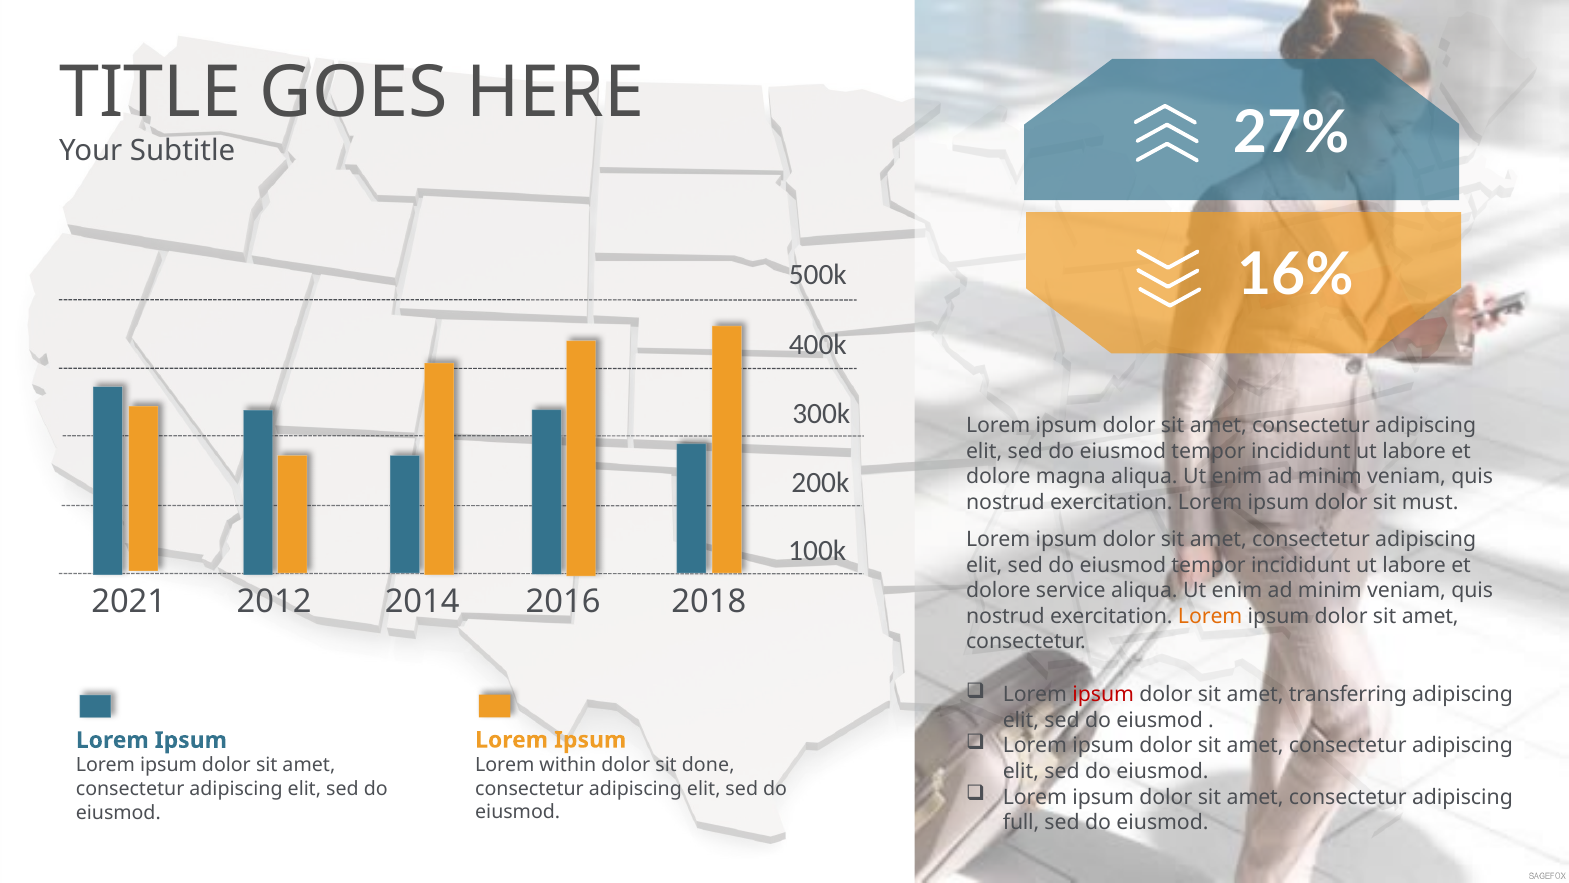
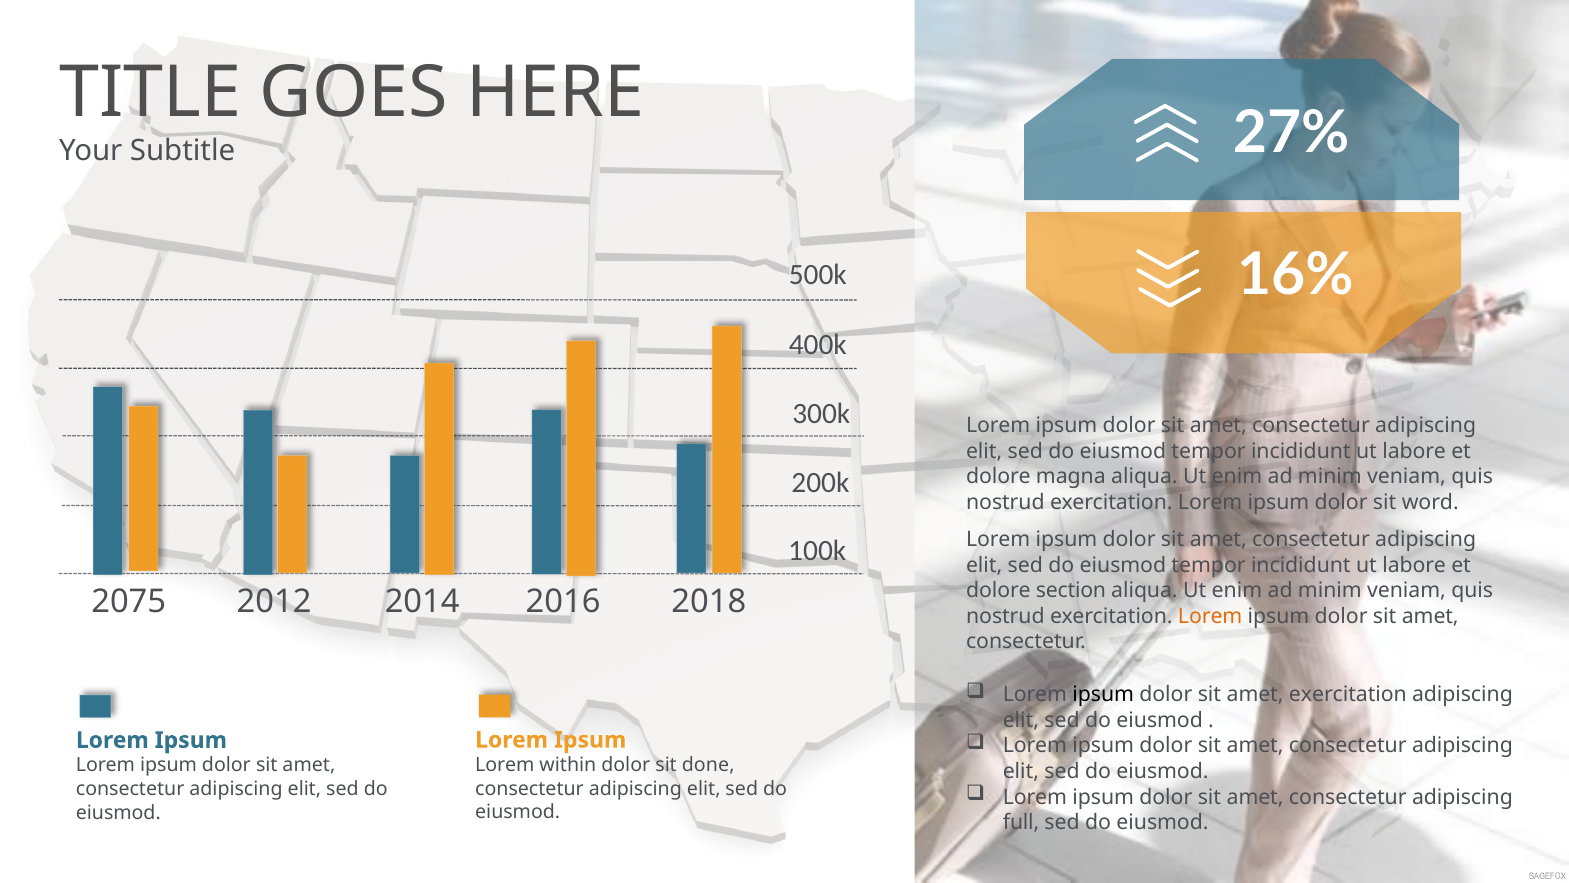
must: must -> word
service: service -> section
2021: 2021 -> 2075
ipsum at (1103, 695) colour: red -> black
amet transferring: transferring -> exercitation
